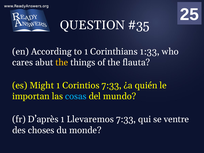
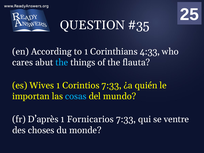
1:33: 1:33 -> 4:33
the at (62, 62) colour: yellow -> light blue
Might: Might -> Wives
Llevaremos: Llevaremos -> Fornicarios
